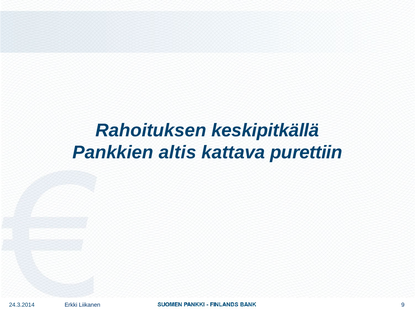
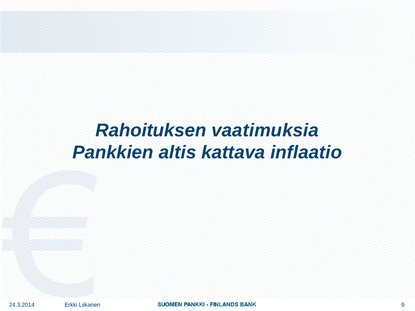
keskipitkällä: keskipitkällä -> vaatimuksia
purettiin: purettiin -> inflaatio
